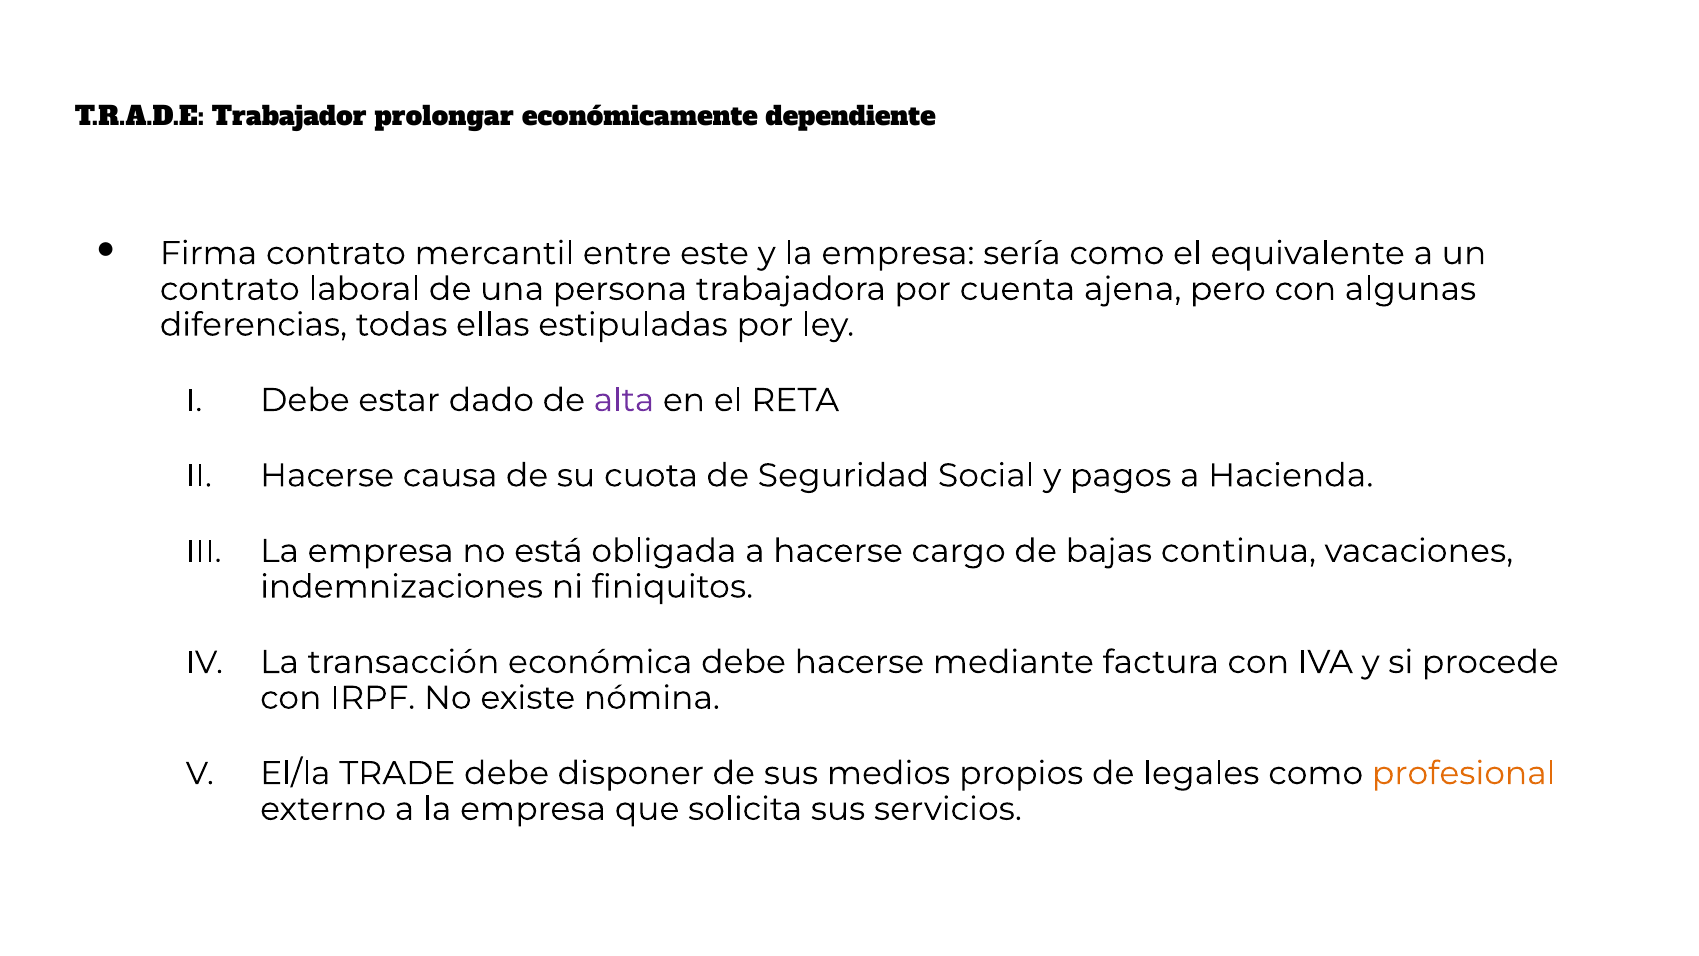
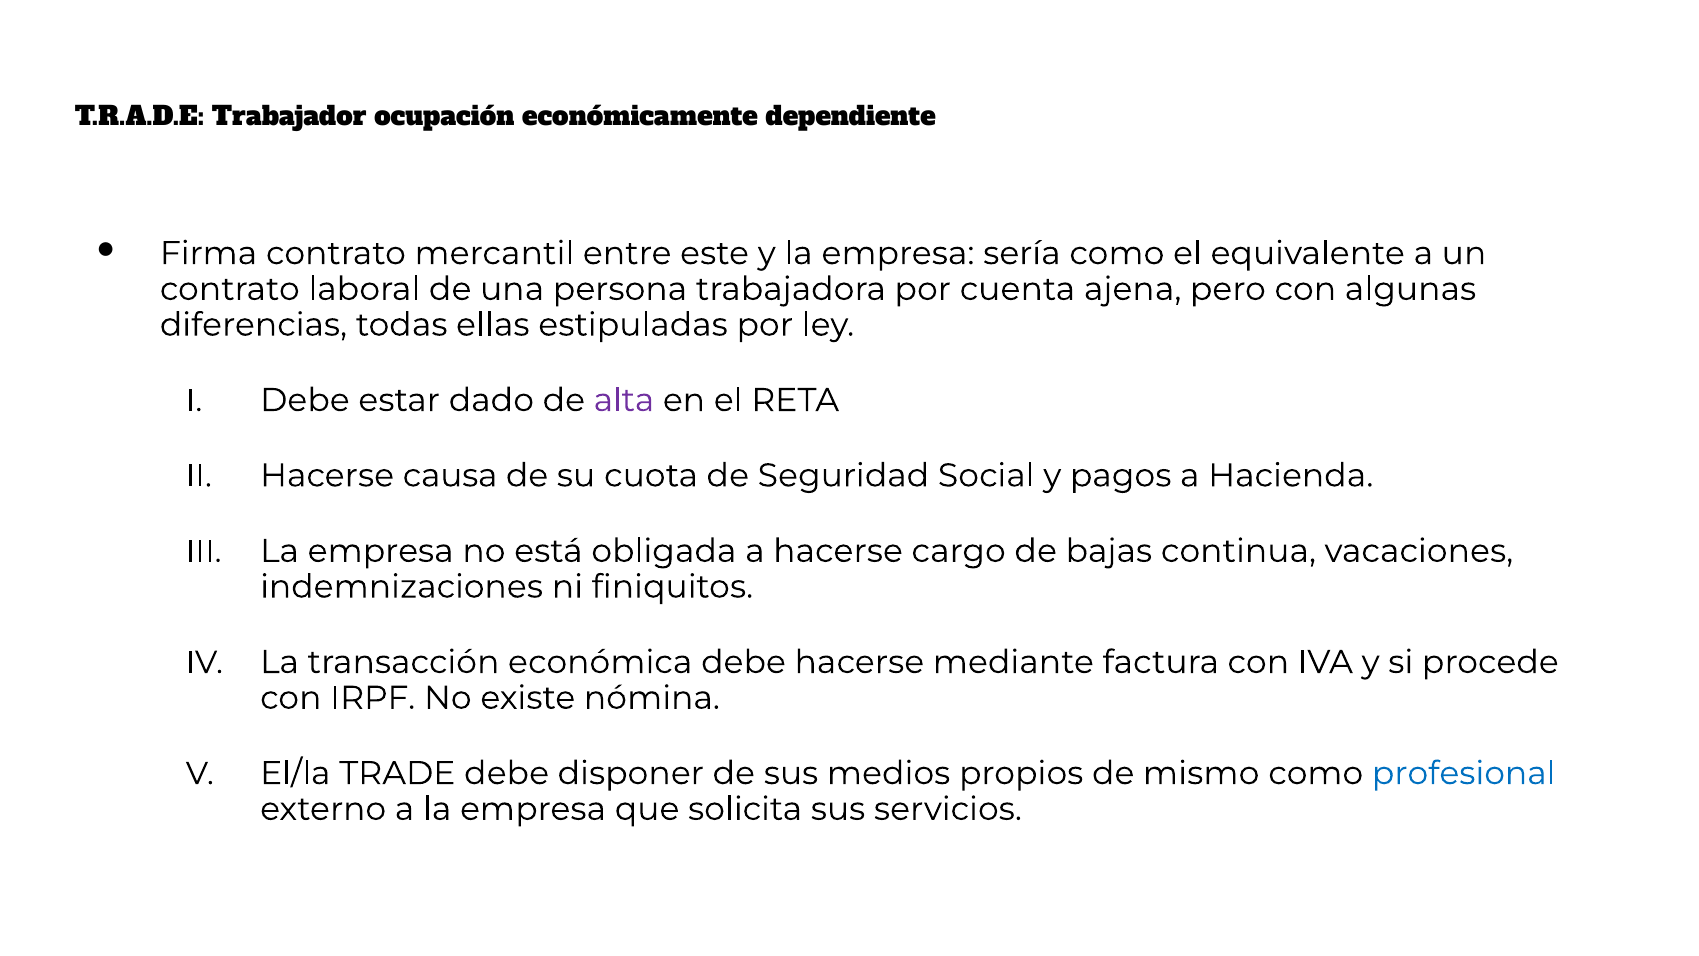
prolongar: prolongar -> ocupación
legales: legales -> mismo
profesional colour: orange -> blue
